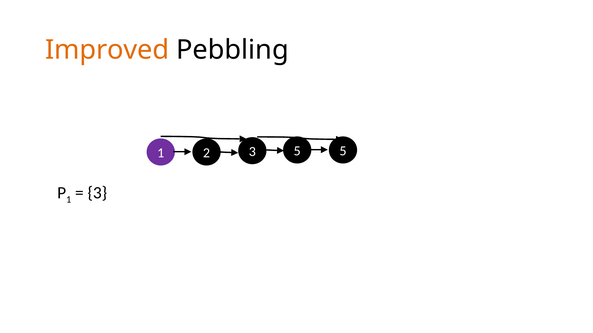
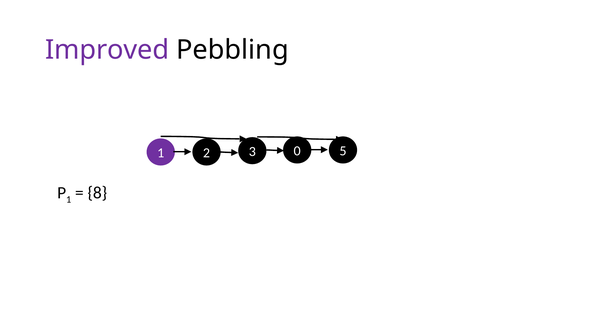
Improved colour: orange -> purple
3 5: 5 -> 0
3 at (97, 193): 3 -> 8
